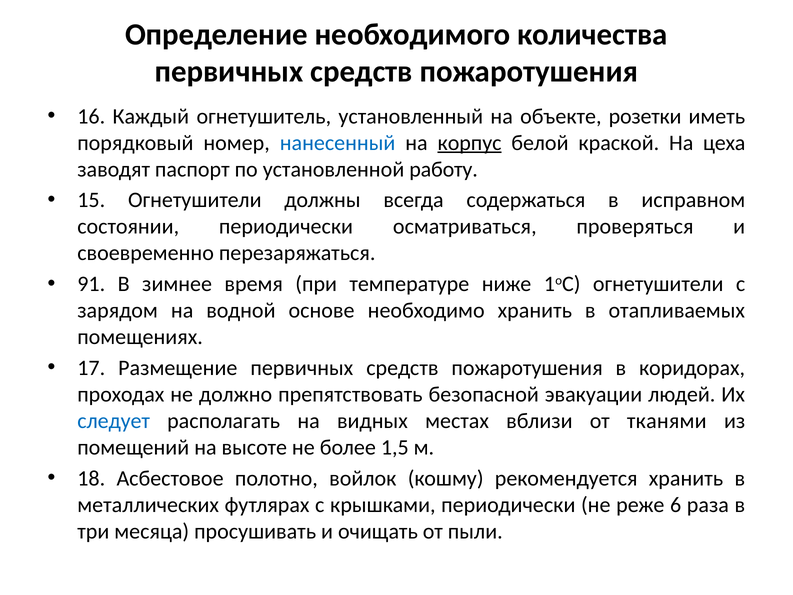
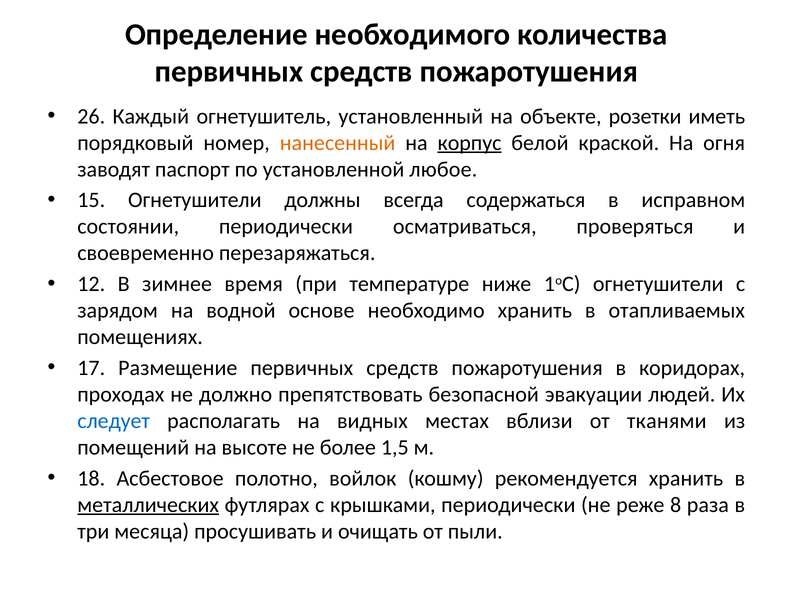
16: 16 -> 26
нанесенный colour: blue -> orange
цеха: цеха -> огня
работу: работу -> любое
91: 91 -> 12
металлических underline: none -> present
6: 6 -> 8
